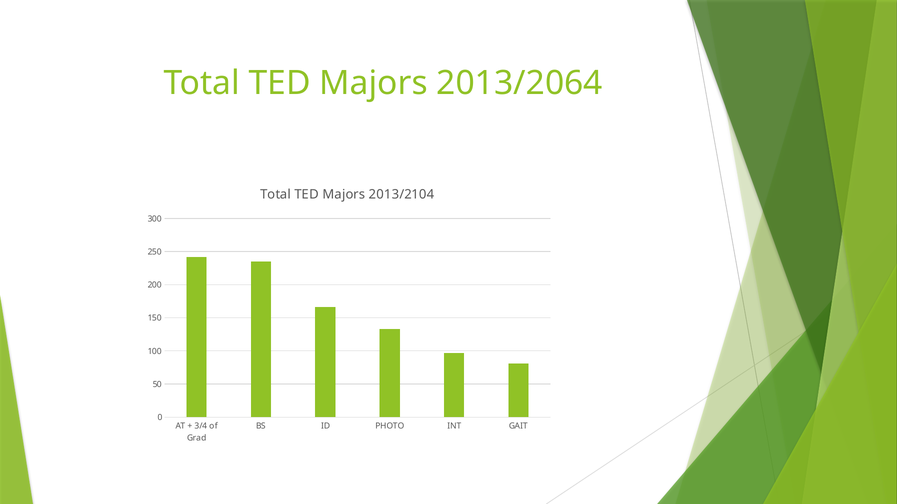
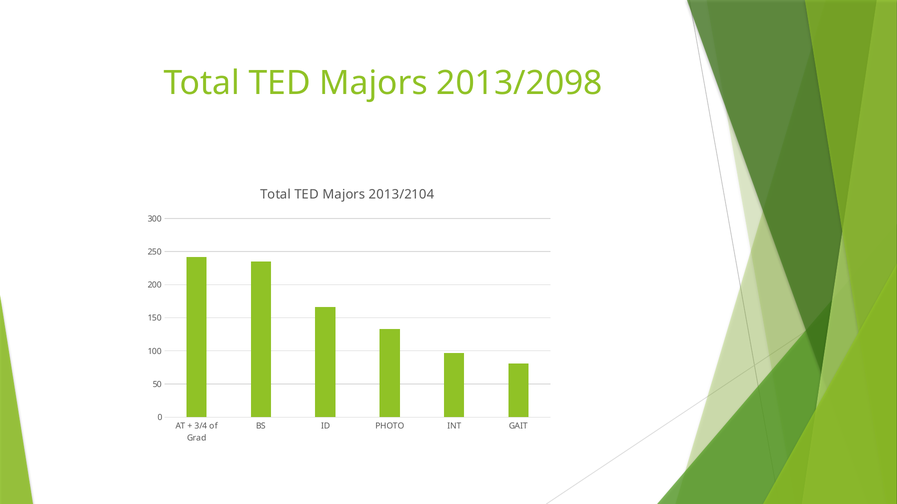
2013/2064: 2013/2064 -> 2013/2098
